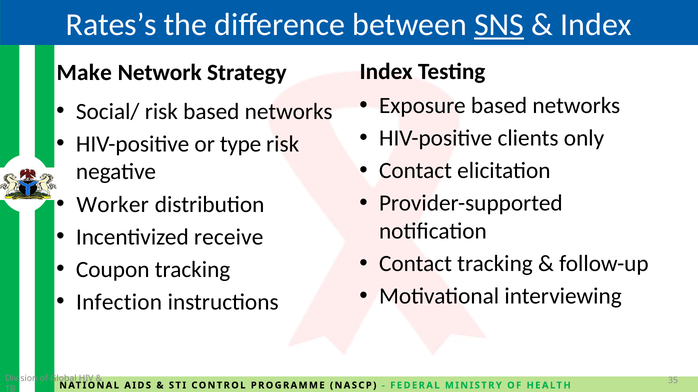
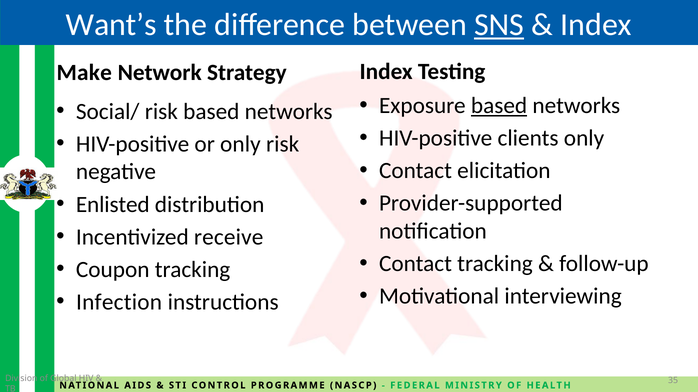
Rates’s: Rates’s -> Want’s
based at (499, 106) underline: none -> present
or type: type -> only
Worker: Worker -> Enlisted
